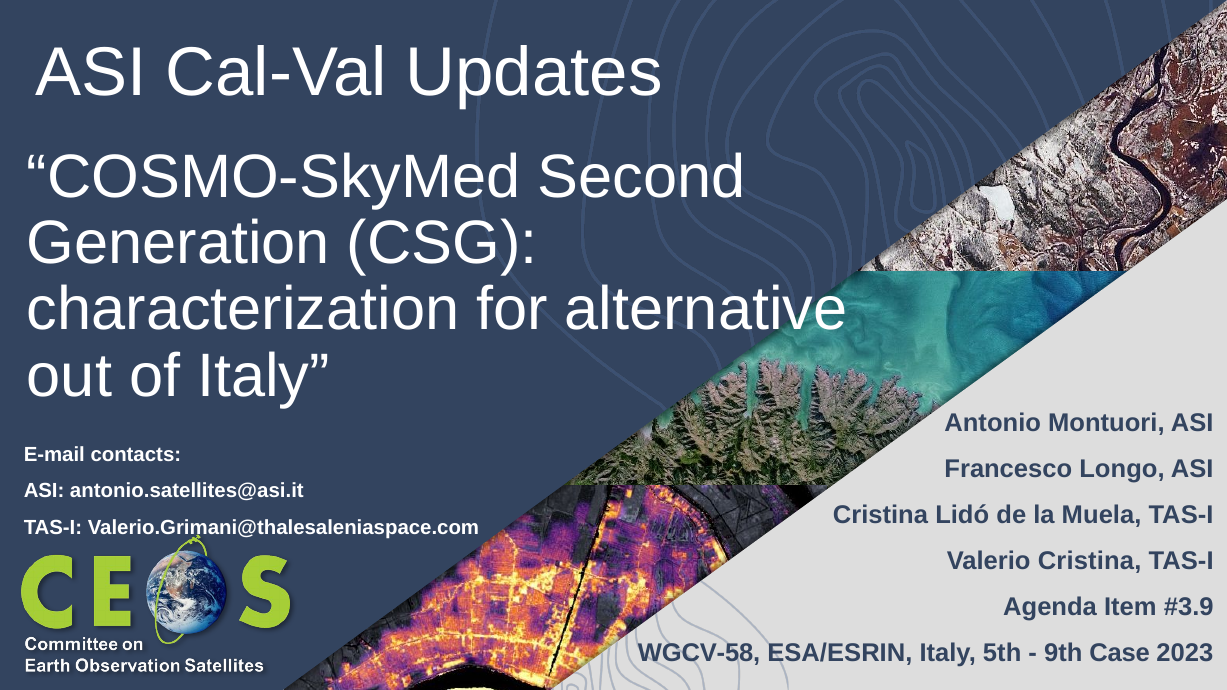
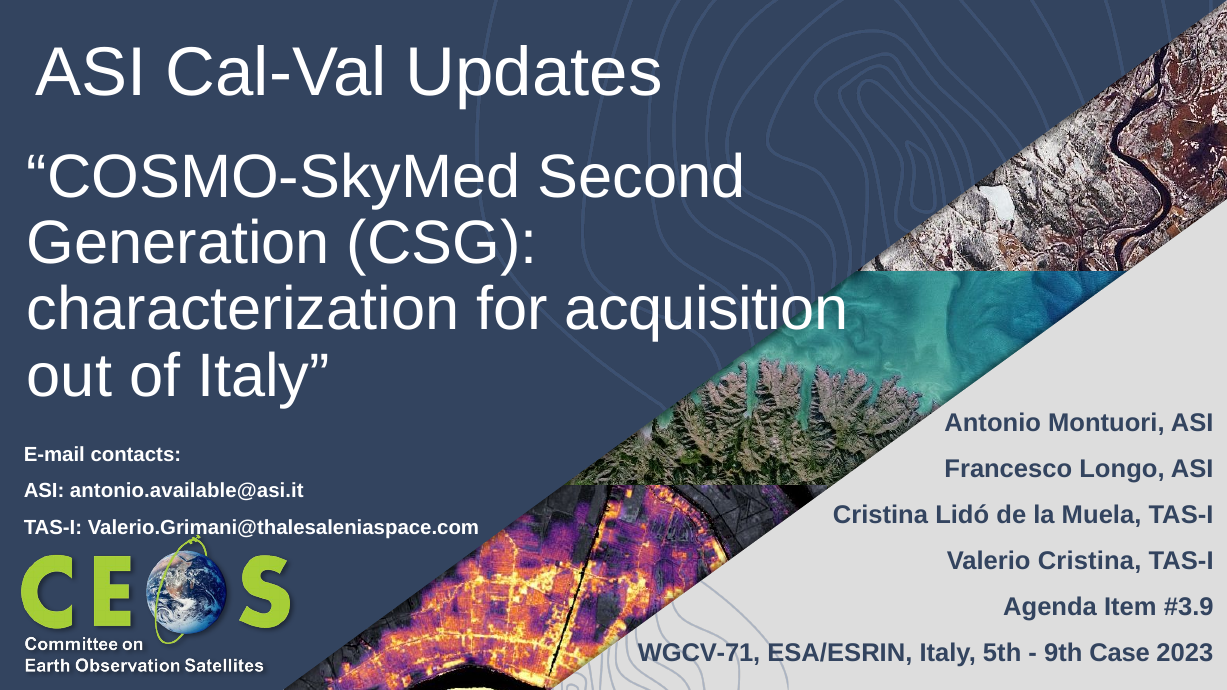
alternative: alternative -> acquisition
antonio.satellites@asi.it: antonio.satellites@asi.it -> antonio.available@asi.it
WGCV-58: WGCV-58 -> WGCV-71
